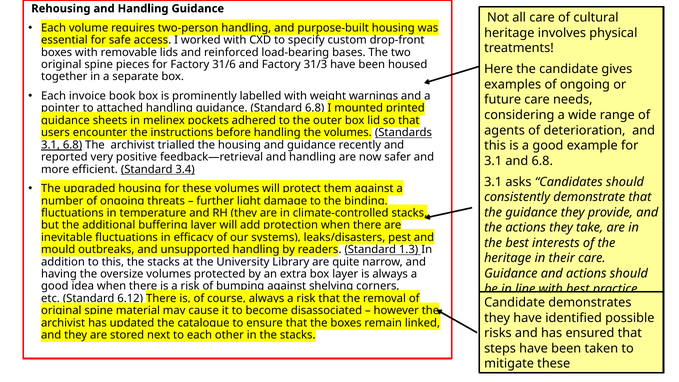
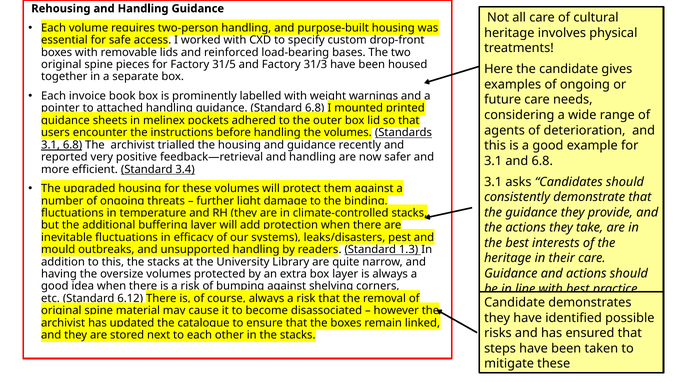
31/6: 31/6 -> 31/5
